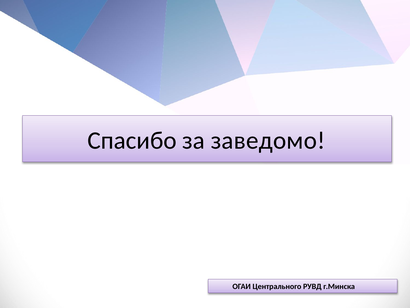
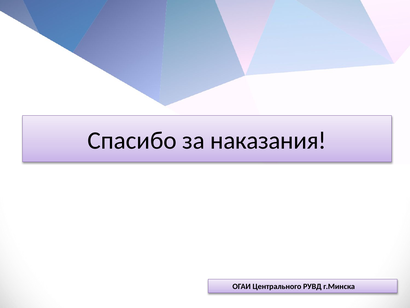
заведомо: заведомо -> наказания
